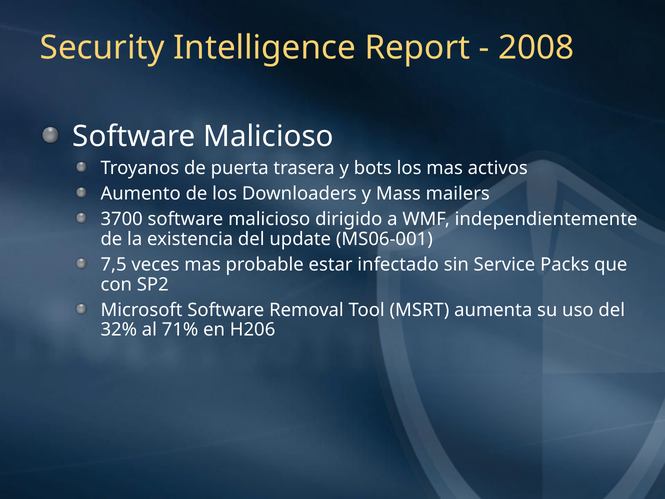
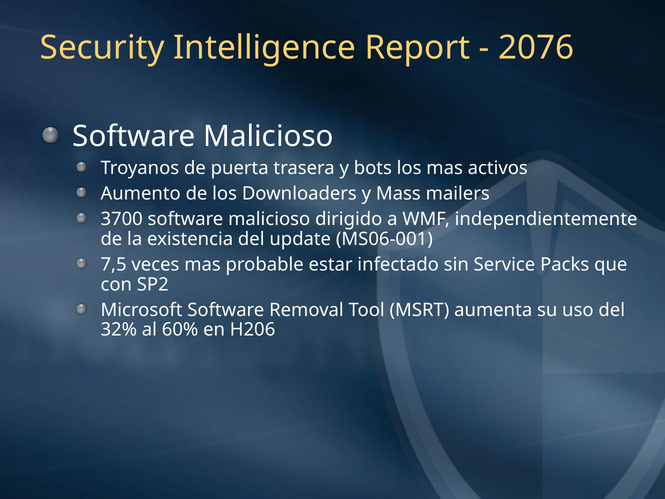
2008: 2008 -> 2076
71%: 71% -> 60%
